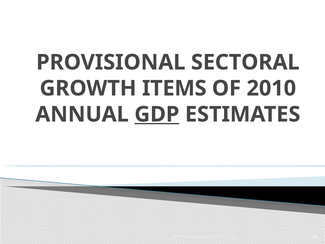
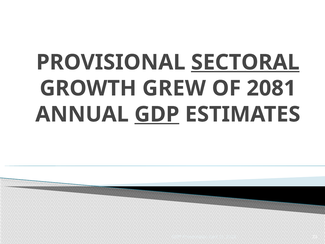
SECTORAL underline: none -> present
ITEMS: ITEMS -> GREW
2010: 2010 -> 2081
